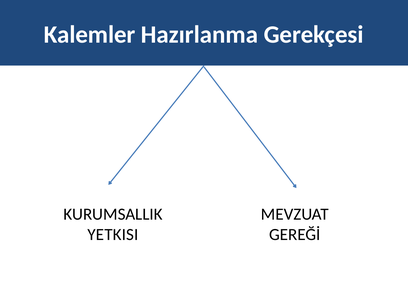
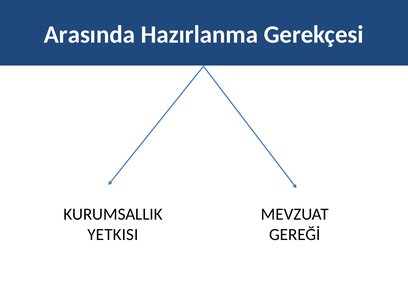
Kalemler: Kalemler -> Arasında
